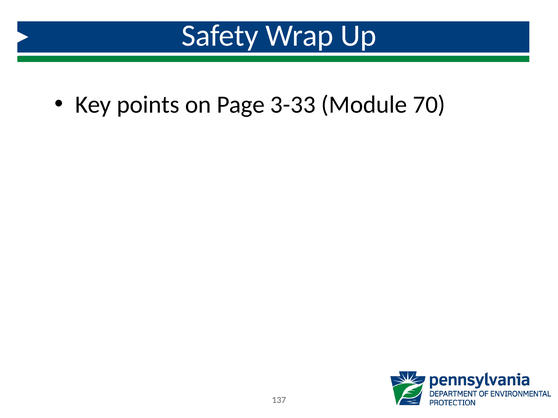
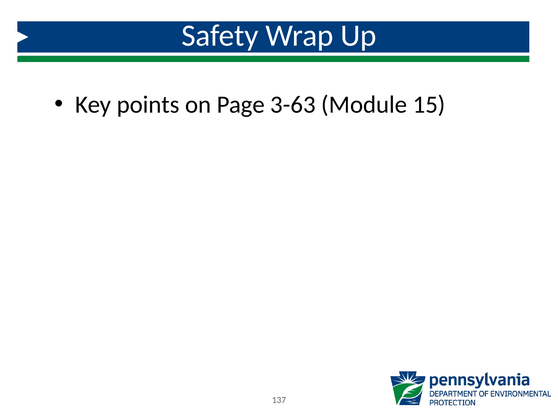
3-33: 3-33 -> 3-63
70: 70 -> 15
